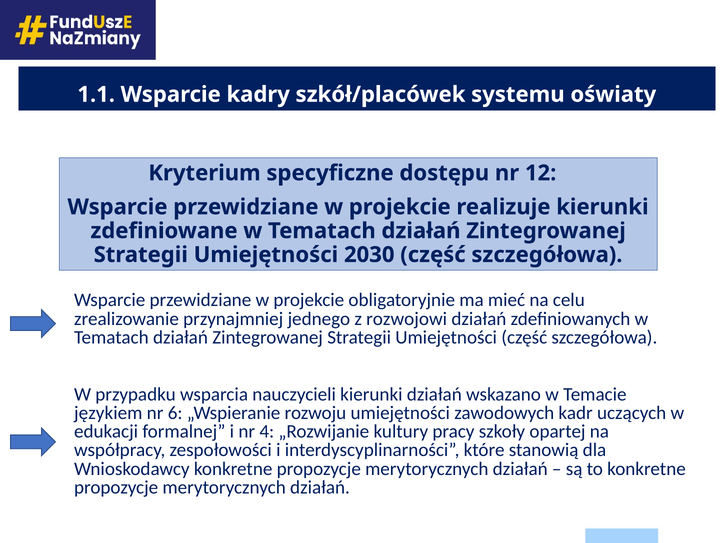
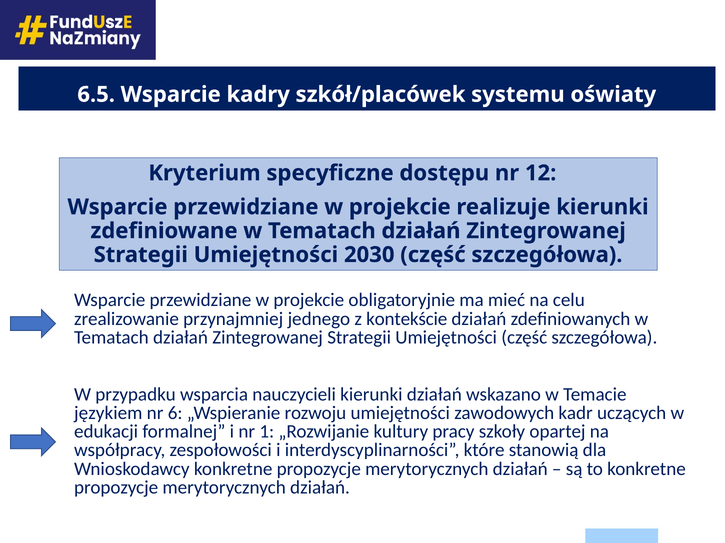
1.1: 1.1 -> 6.5
rozwojowi: rozwojowi -> kontekście
4: 4 -> 1
